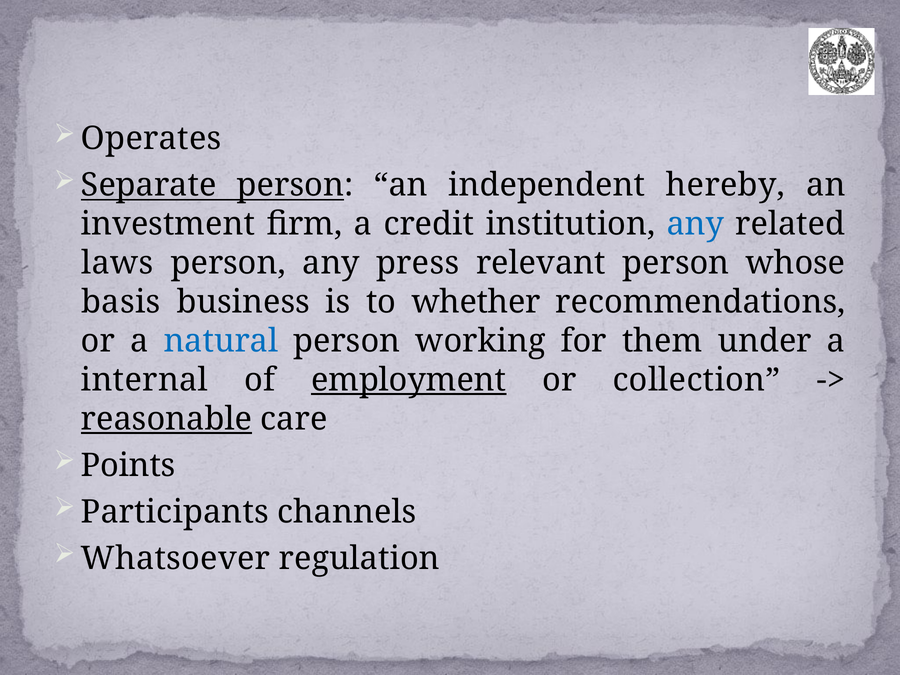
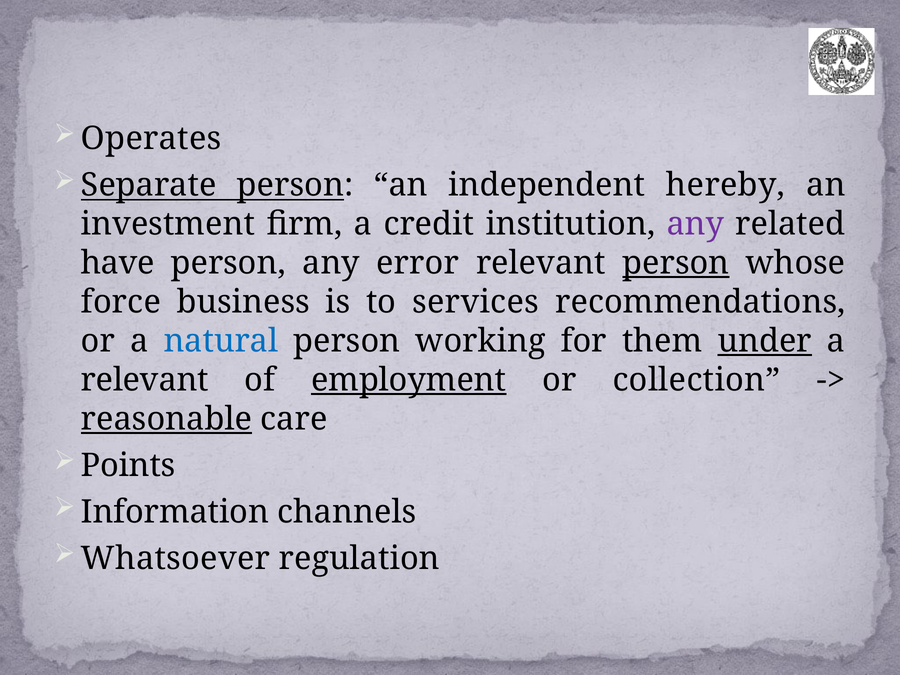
any at (695, 224) colour: blue -> purple
laws: laws -> have
press: press -> error
person at (676, 263) underline: none -> present
basis: basis -> force
whether: whether -> services
under underline: none -> present
internal at (144, 380): internal -> relevant
Participants: Participants -> Information
